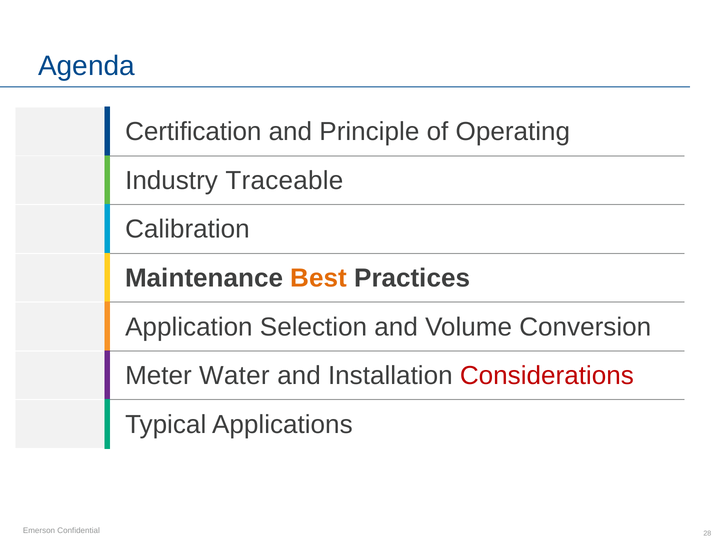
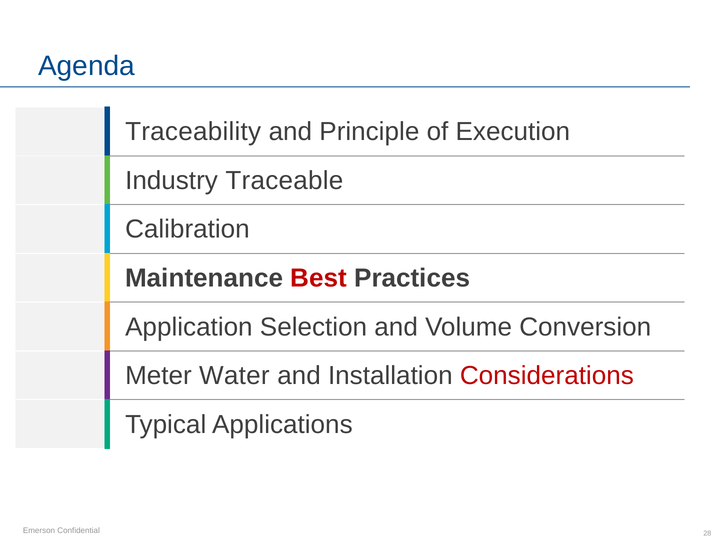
Certification: Certification -> Traceability
Operating: Operating -> Execution
Best colour: orange -> red
